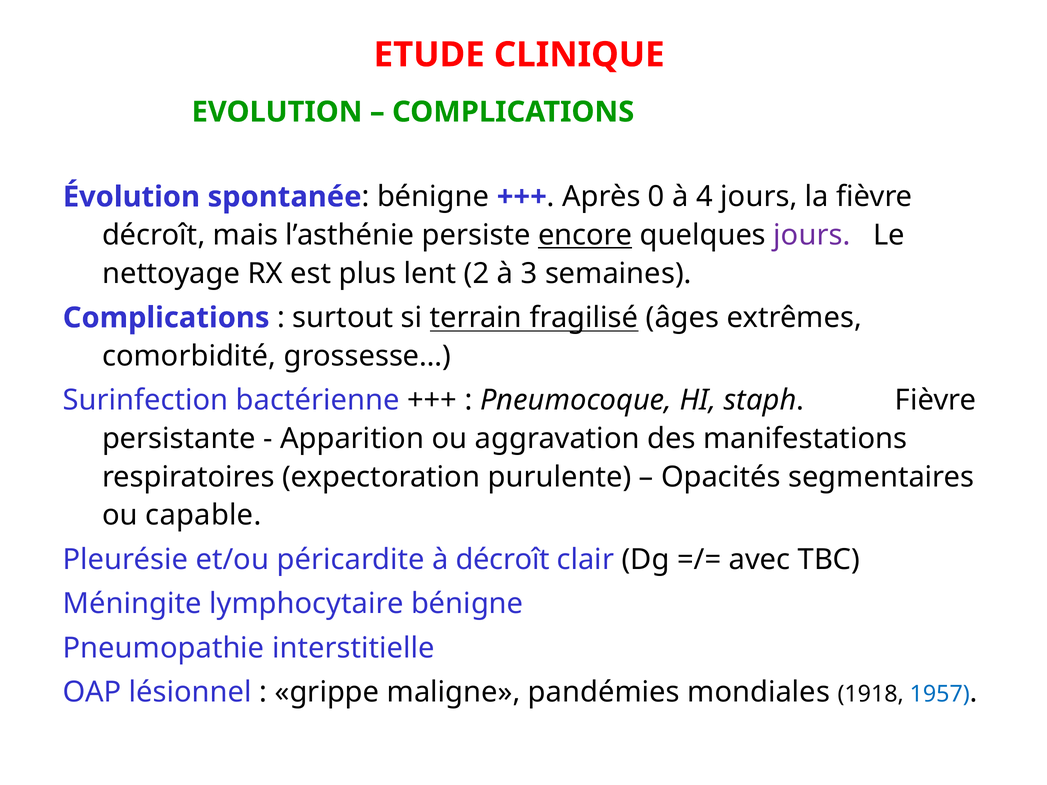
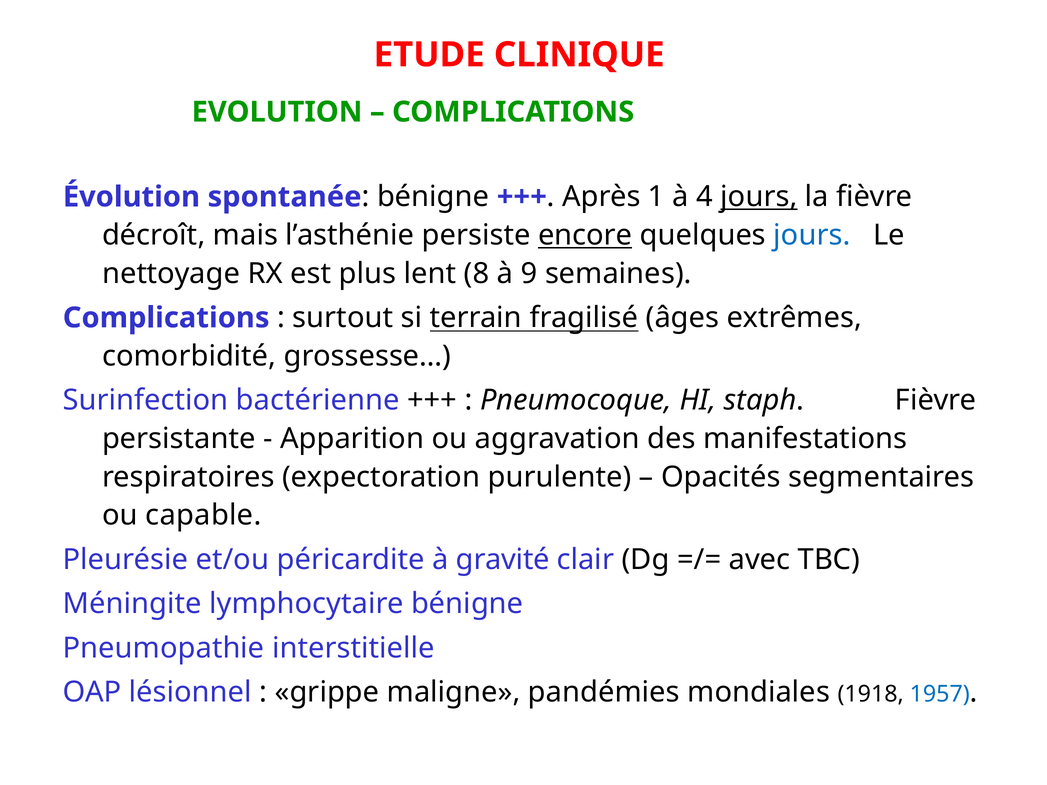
0: 0 -> 1
jours at (759, 197) underline: none -> present
jours at (812, 235) colour: purple -> blue
2: 2 -> 8
3: 3 -> 9
à décroît: décroît -> gravité
